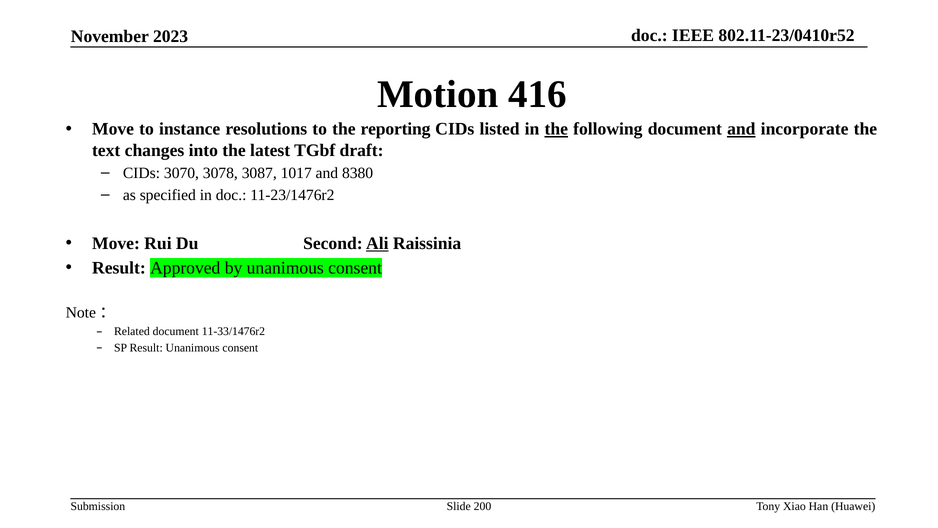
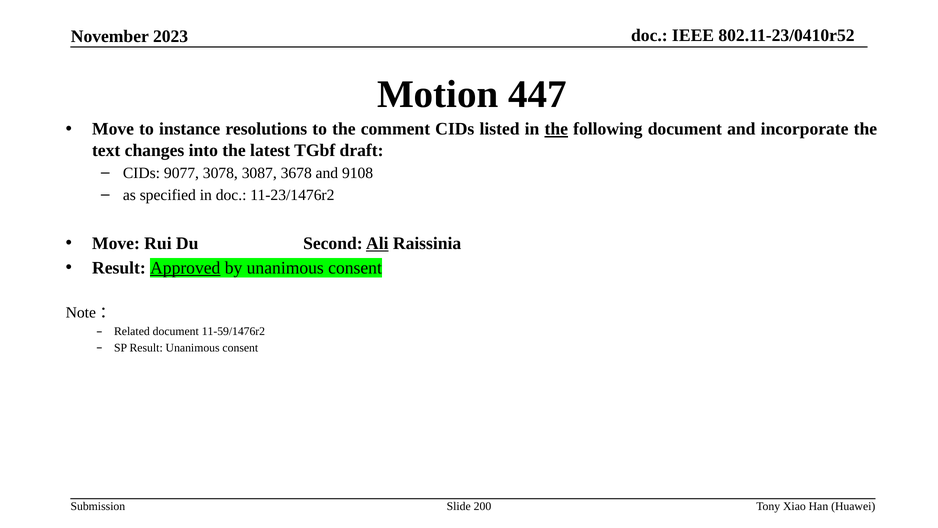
416: 416 -> 447
reporting: reporting -> comment
and at (741, 129) underline: present -> none
3070: 3070 -> 9077
1017: 1017 -> 3678
8380: 8380 -> 9108
Approved underline: none -> present
11-33/1476r2: 11-33/1476r2 -> 11-59/1476r2
